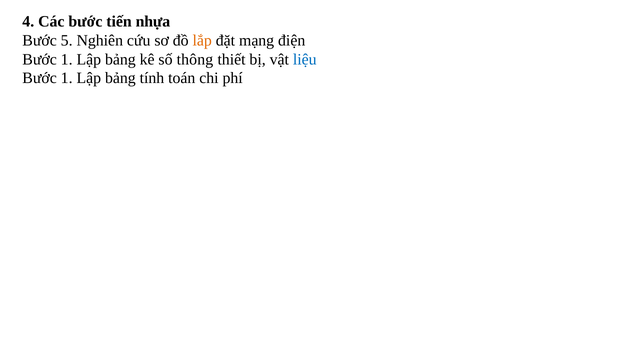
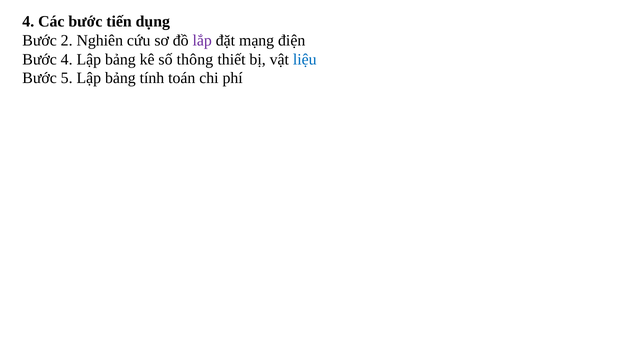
nhựa: nhựa -> dụng
5: 5 -> 2
lắp colour: orange -> purple
1 at (67, 59): 1 -> 4
1 at (67, 78): 1 -> 5
